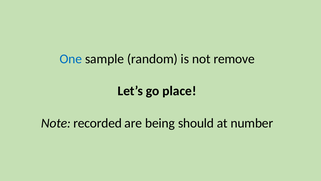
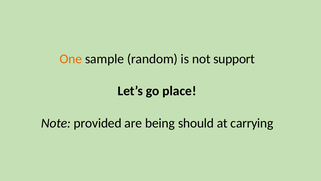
One colour: blue -> orange
remove: remove -> support
recorded: recorded -> provided
number: number -> carrying
